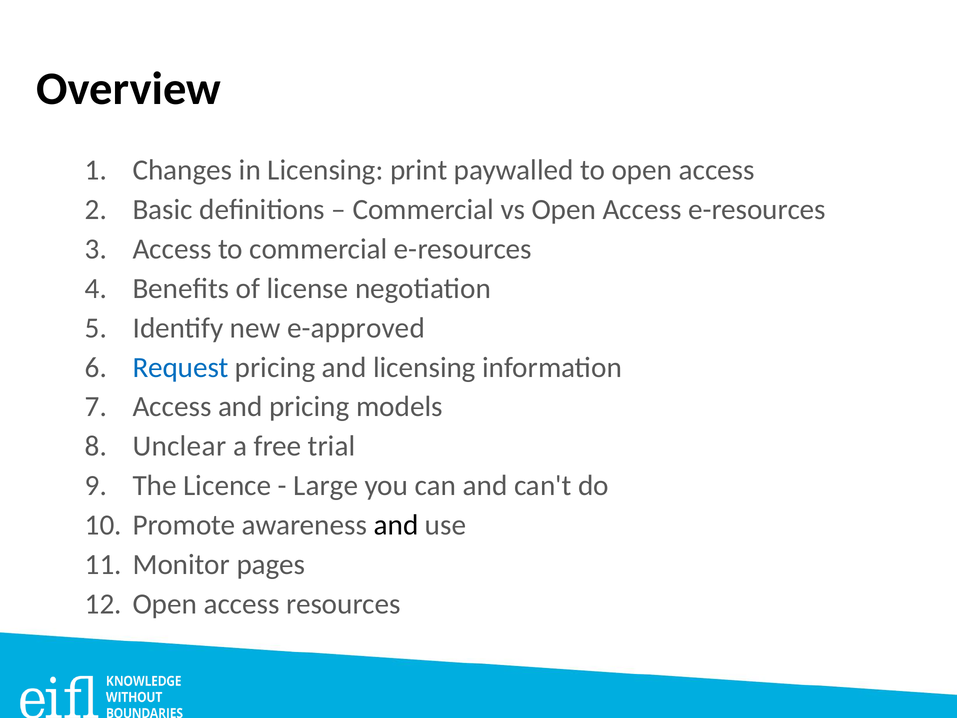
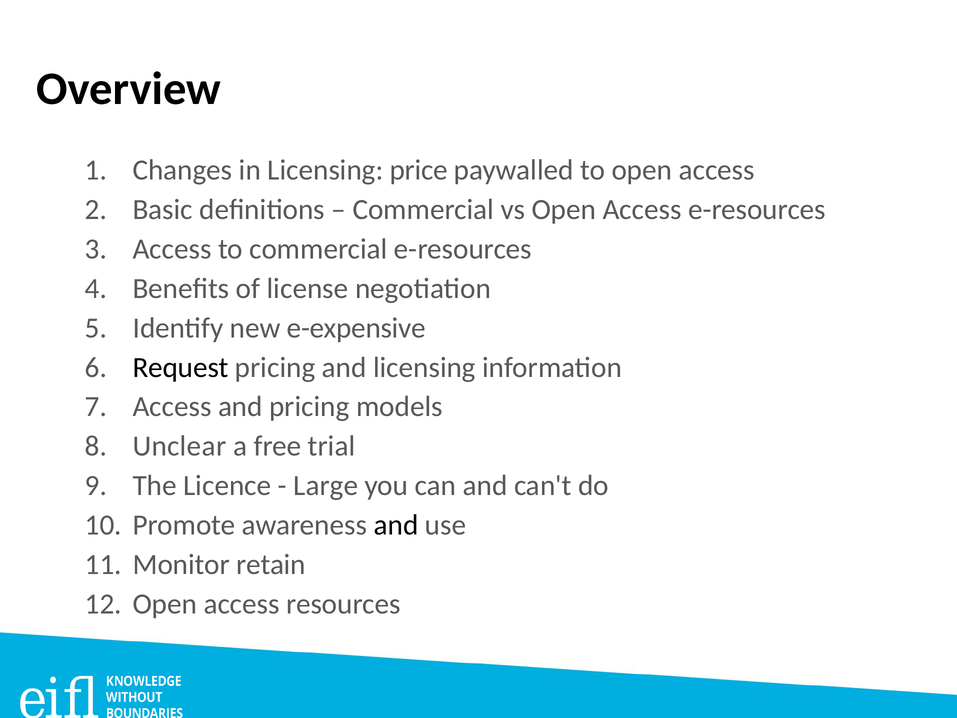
print: print -> price
e-approved: e-approved -> e-expensive
Request colour: blue -> black
pages: pages -> retain
